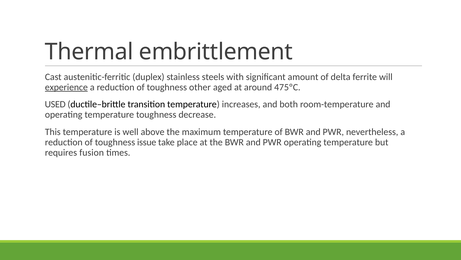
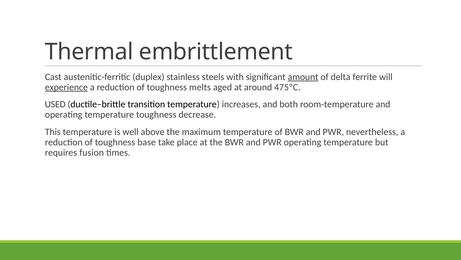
amount underline: none -> present
other: other -> melts
issue: issue -> base
